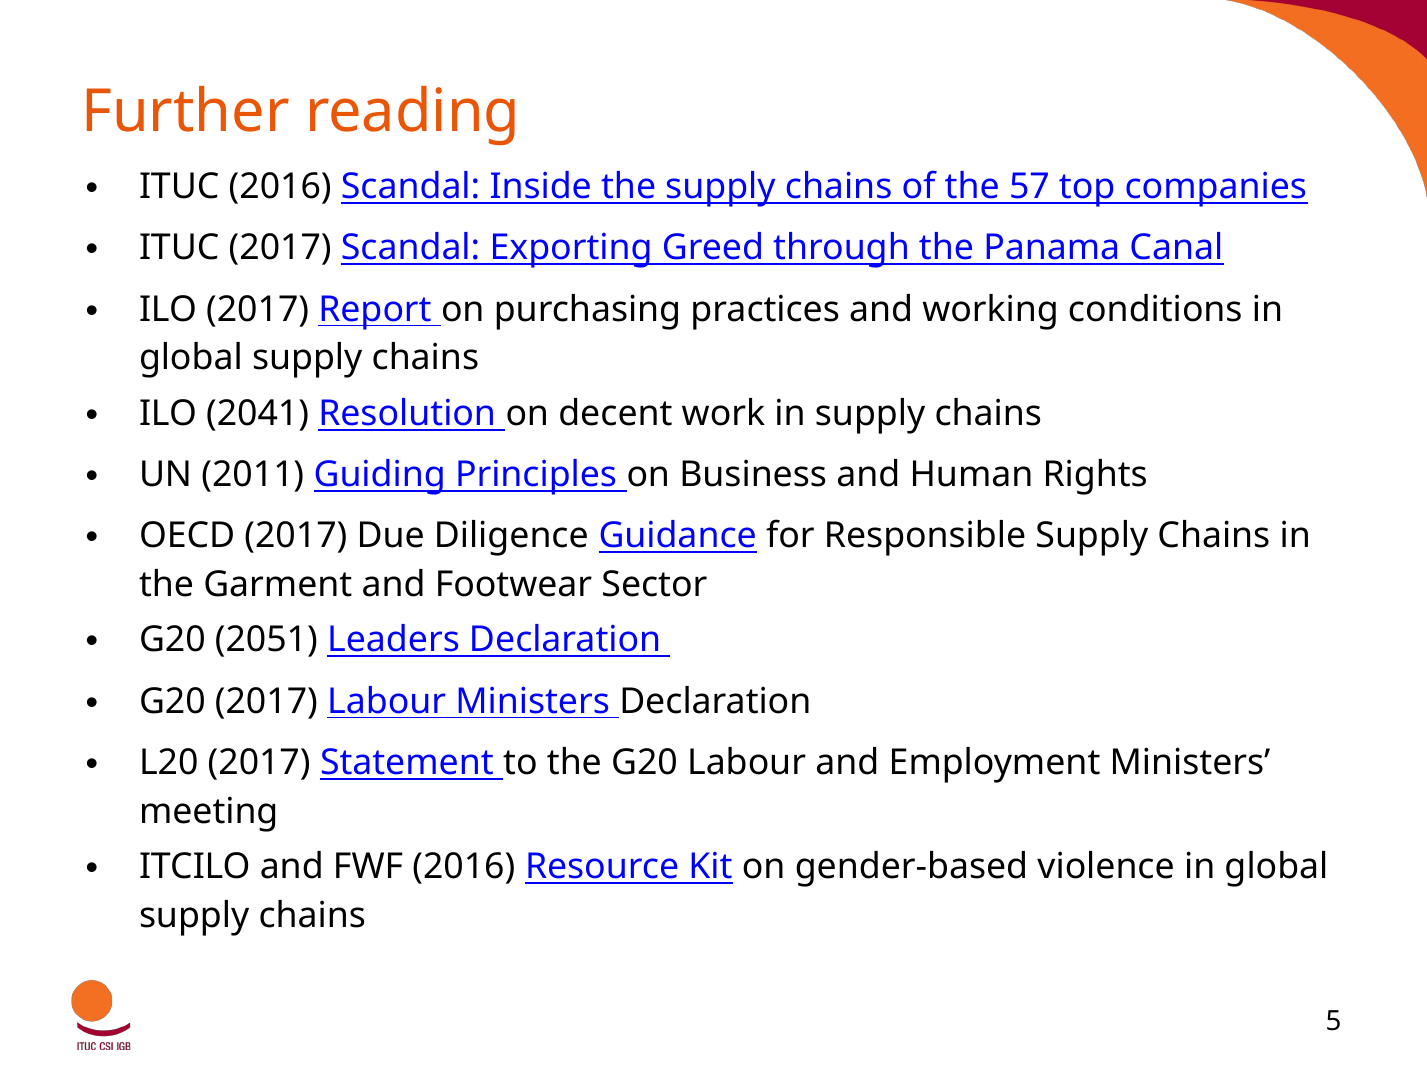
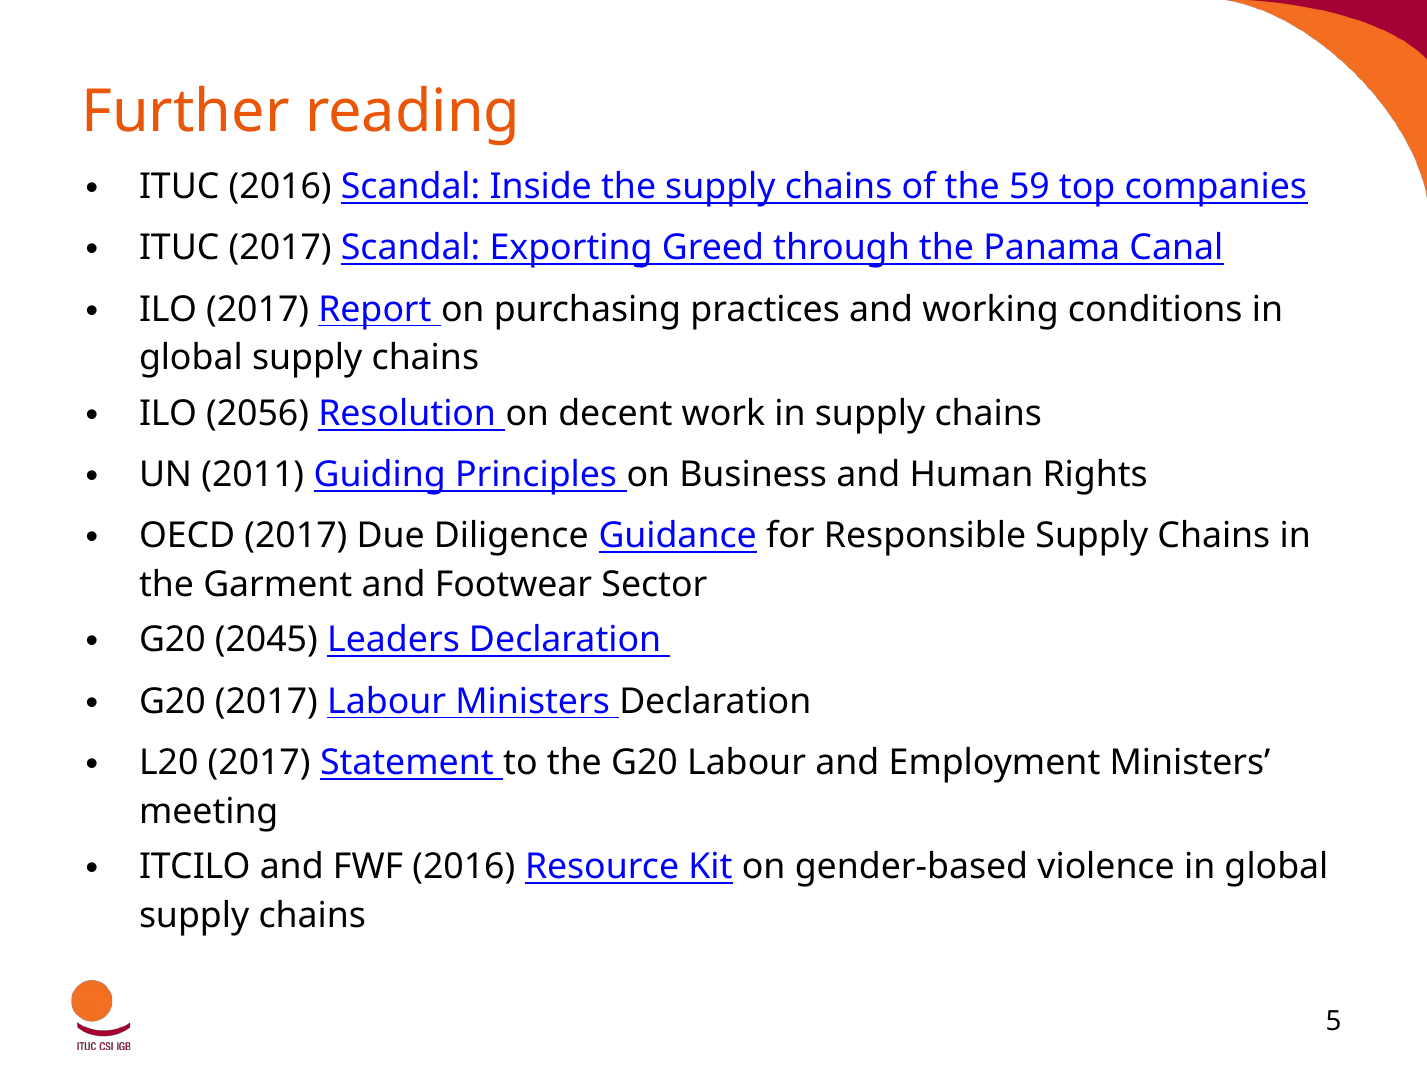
57: 57 -> 59
2041: 2041 -> 2056
2051: 2051 -> 2045
